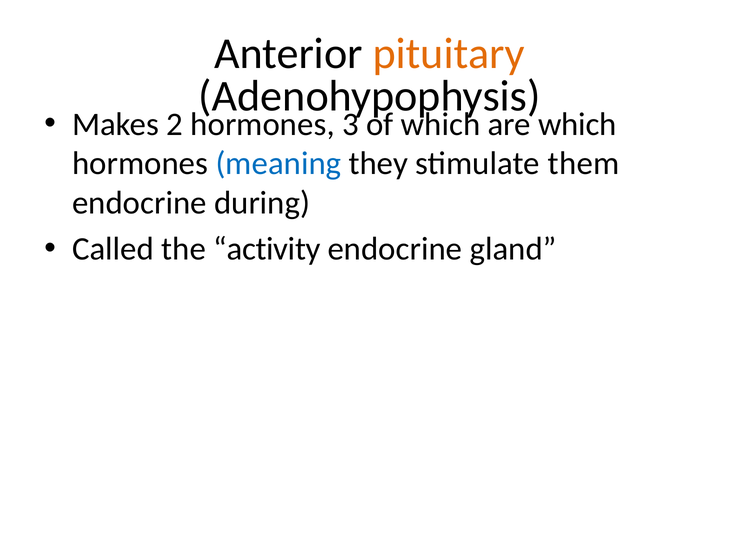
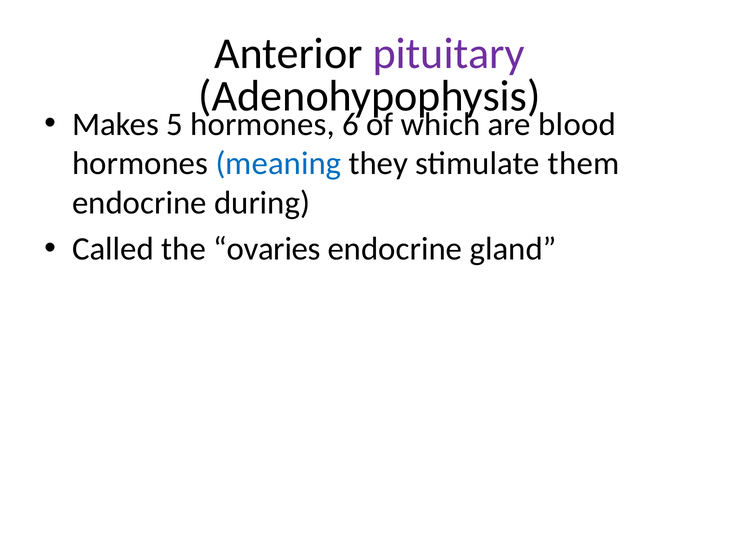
pituitary colour: orange -> purple
2: 2 -> 5
3: 3 -> 6
are which: which -> blood
activity: activity -> ovaries
